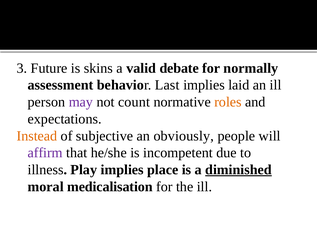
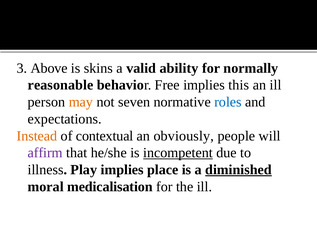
Future: Future -> Above
debate: debate -> ability
assessment: assessment -> reasonable
Last: Last -> Free
laid: laid -> this
may colour: purple -> orange
count: count -> seven
roles colour: orange -> blue
subjective: subjective -> contextual
incompetent underline: none -> present
